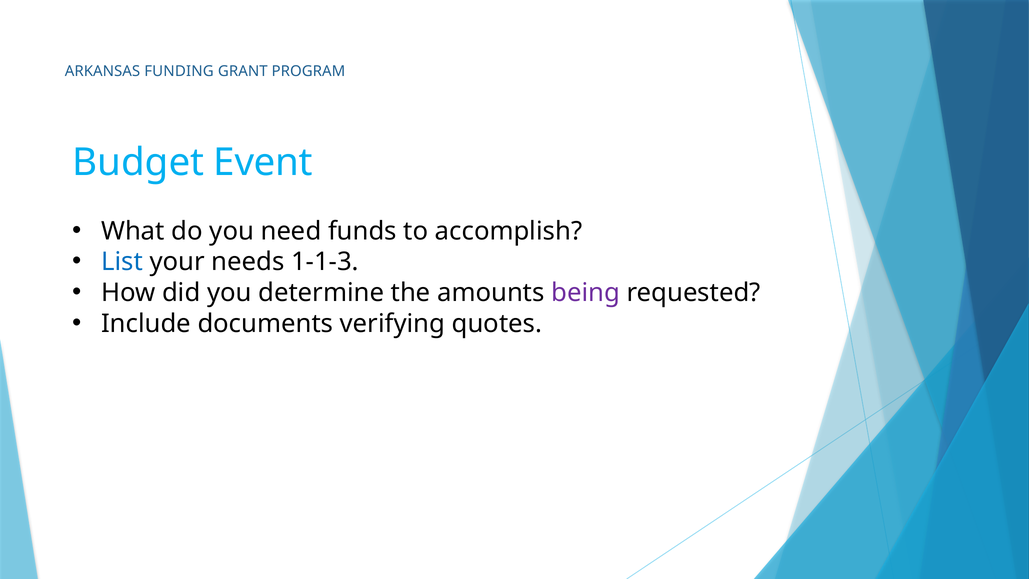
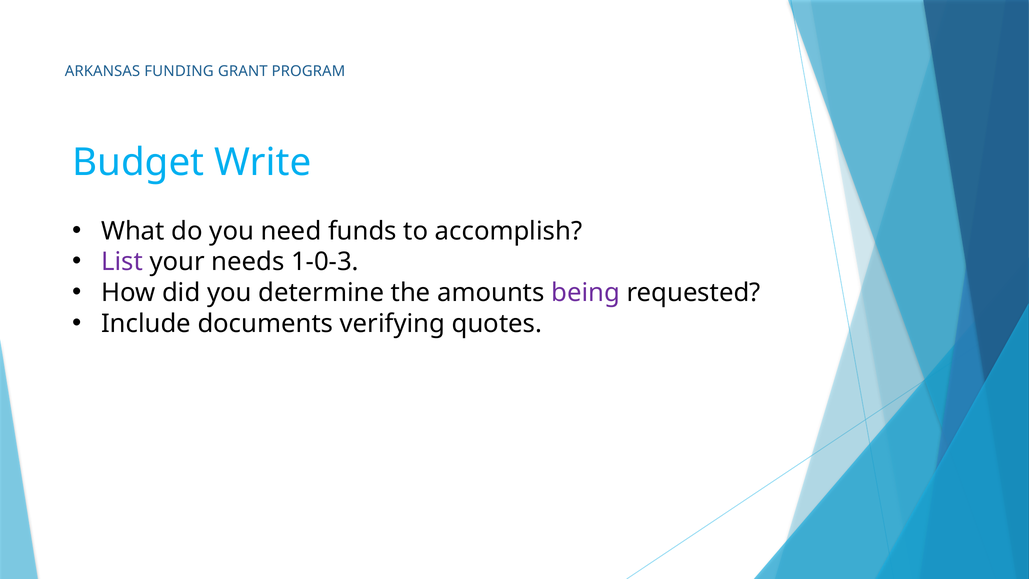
Event: Event -> Write
List colour: blue -> purple
1-1-3: 1-1-3 -> 1-0-3
